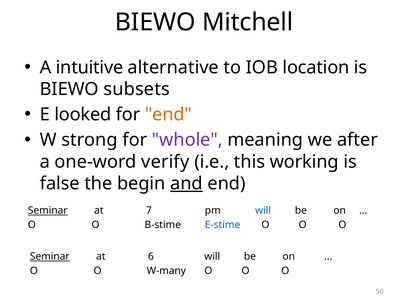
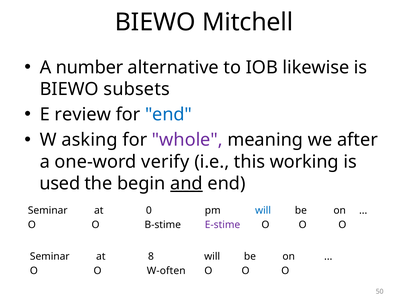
intuitive: intuitive -> number
location: location -> likewise
looked: looked -> review
end at (168, 115) colour: orange -> blue
strong: strong -> asking
false: false -> used
Seminar at (48, 211) underline: present -> none
7: 7 -> 0
E-stime colour: blue -> purple
Seminar at (50, 257) underline: present -> none
6: 6 -> 8
W-many: W-many -> W-often
